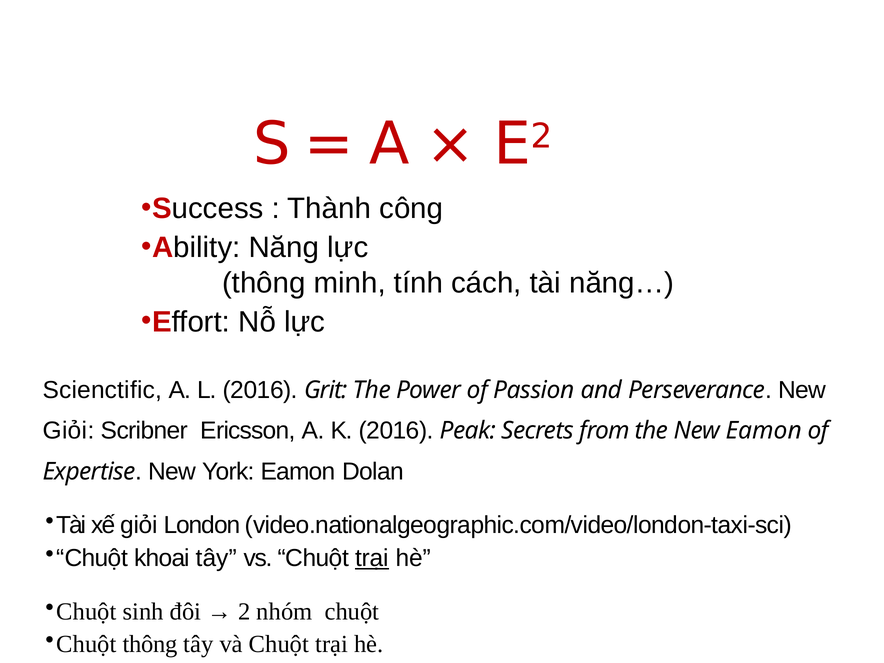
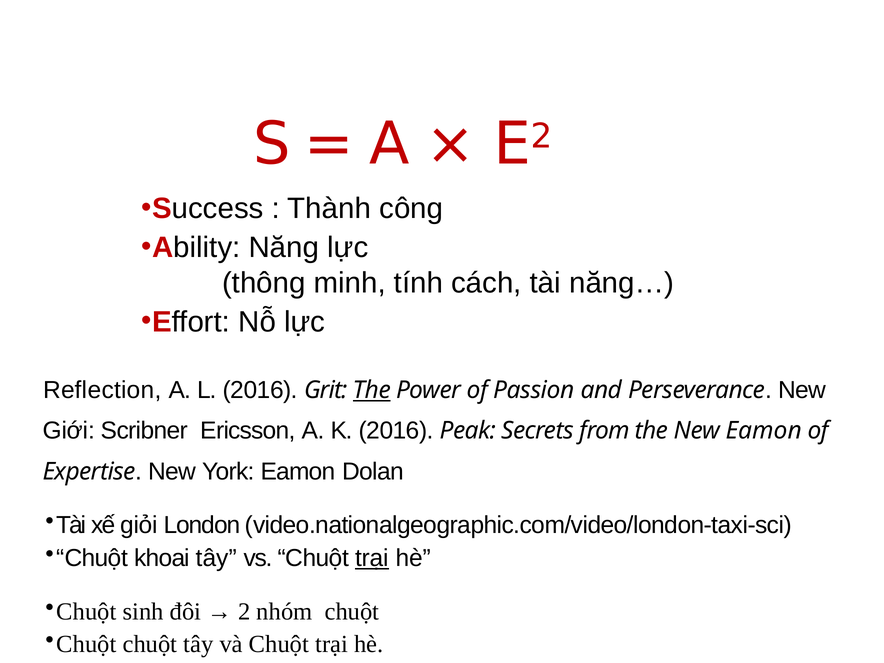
Scienctific: Scienctific -> Reflection
The at (372, 390) underline: none -> present
Giỏi at (69, 431): Giỏi -> Giới
thông at (150, 644): thông -> chuột
